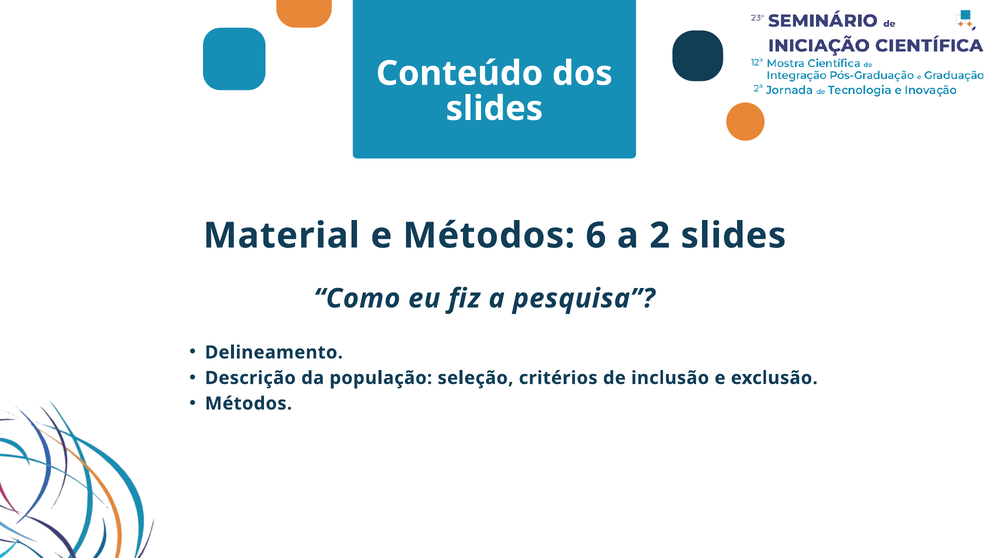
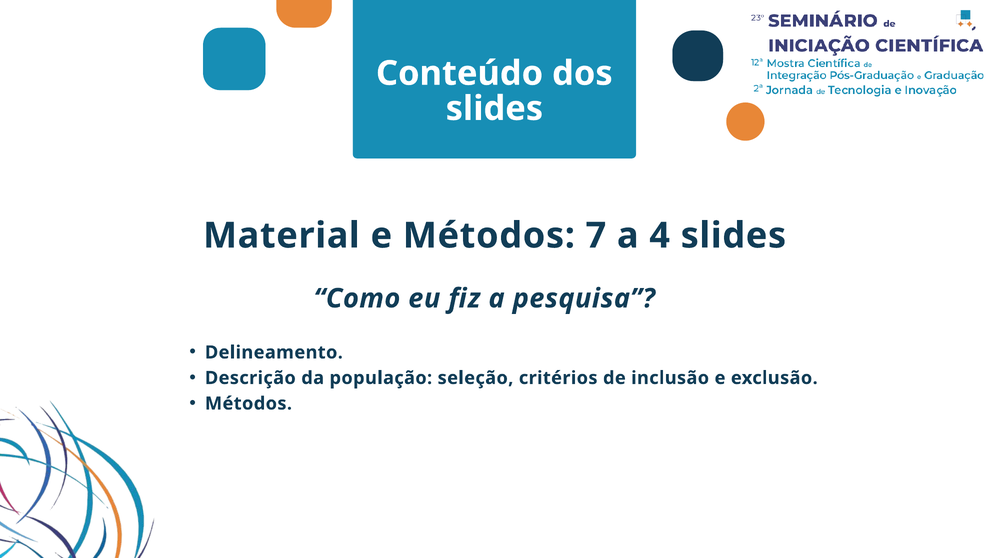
6: 6 -> 7
2: 2 -> 4
